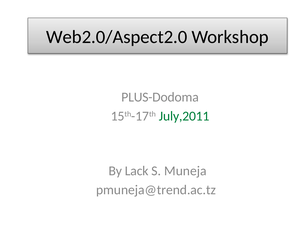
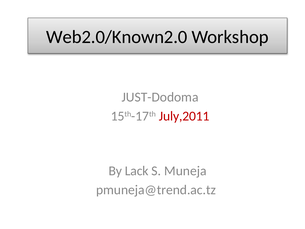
Web2.0/Aspect2.0: Web2.0/Aspect2.0 -> Web2.0/Known2.0
PLUS-Dodoma: PLUS-Dodoma -> JUST-Dodoma
July,2011 colour: green -> red
